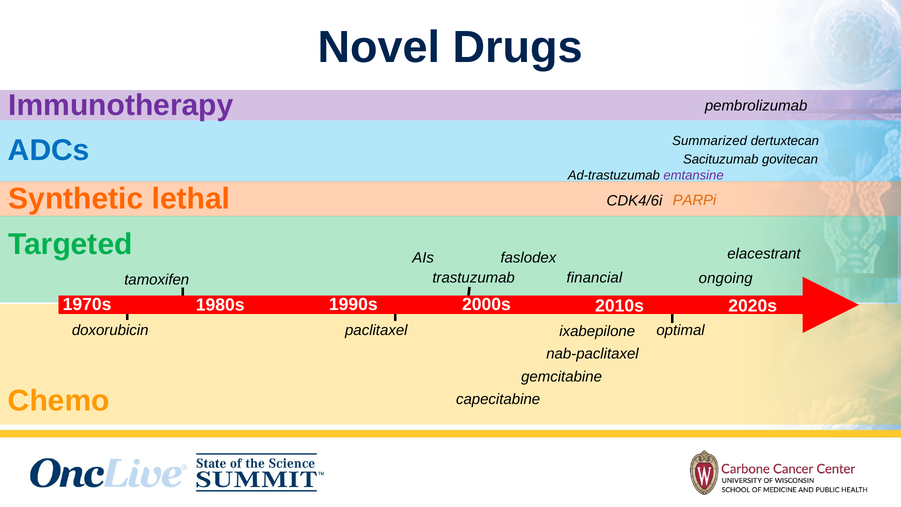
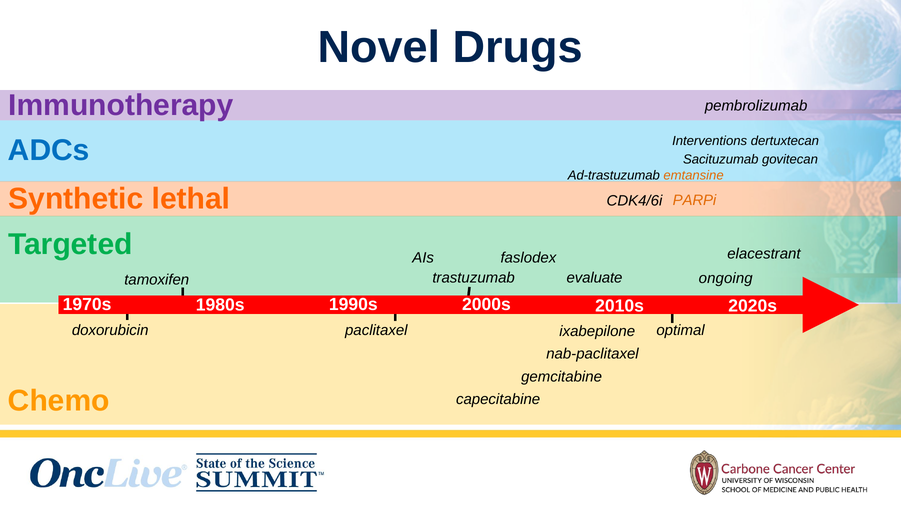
Summarized: Summarized -> Interventions
emtansine colour: purple -> orange
financial: financial -> evaluate
